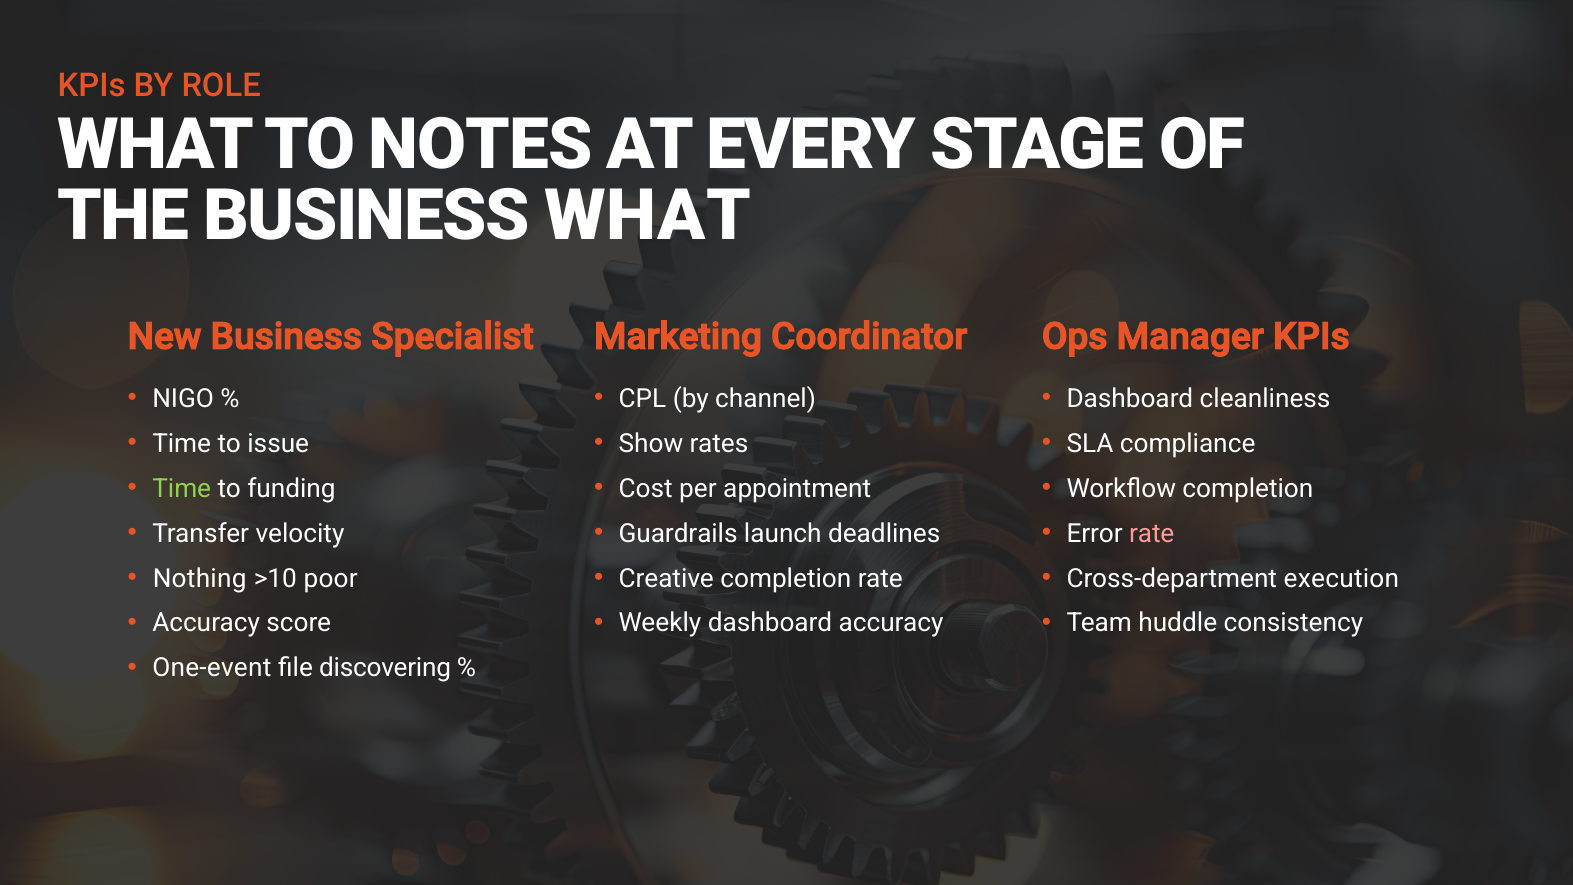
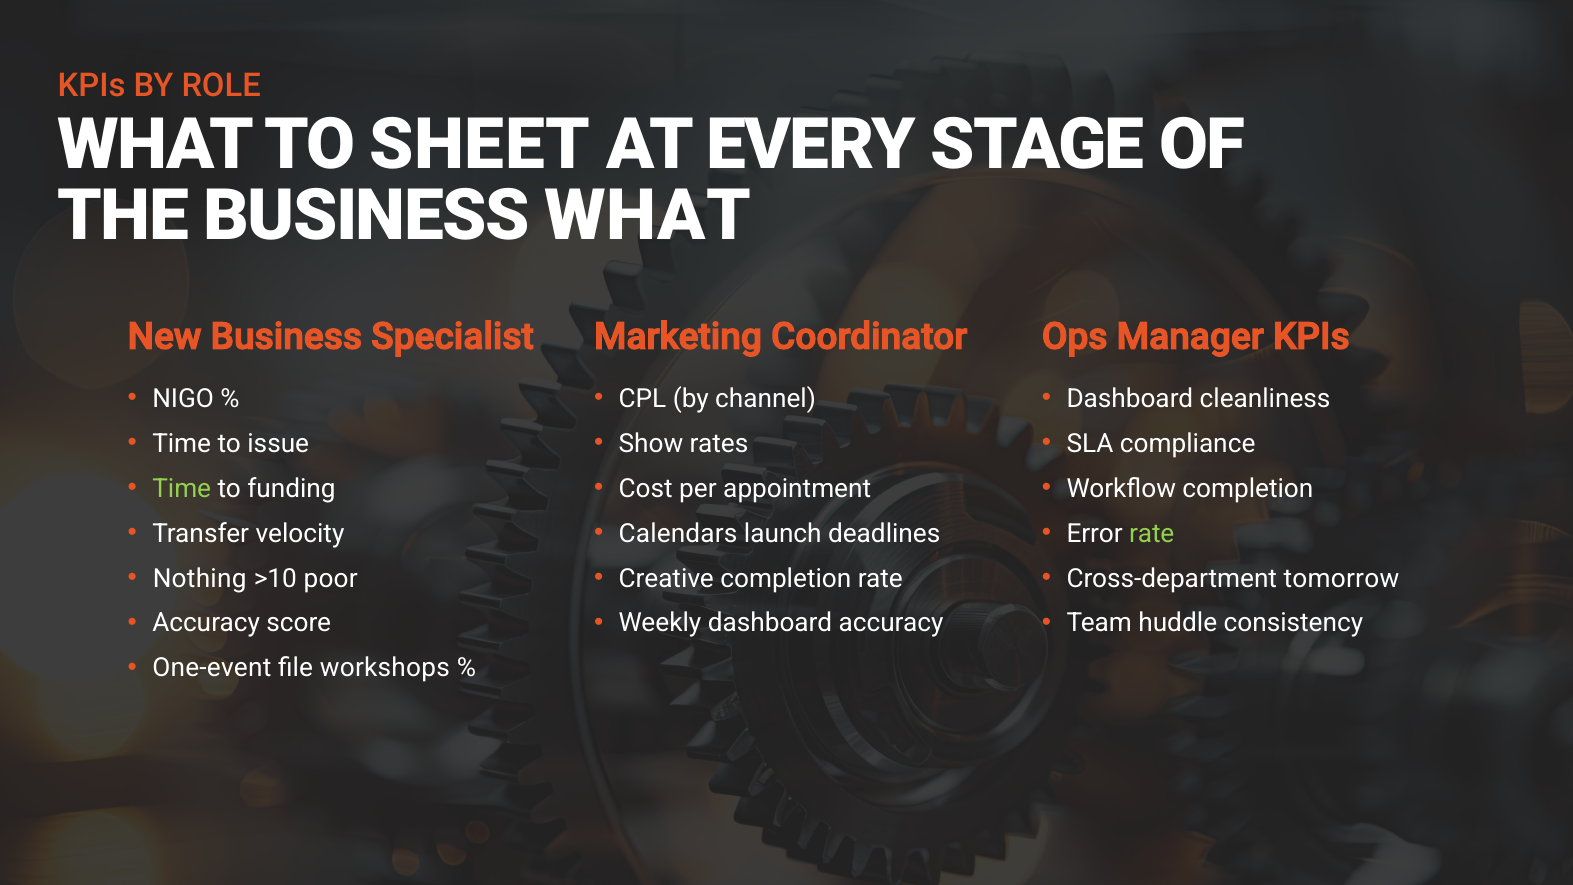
NOTES: NOTES -> SHEET
Guardrails: Guardrails -> Calendars
rate at (1152, 533) colour: pink -> light green
execution: execution -> tomorrow
discovering: discovering -> workshops
